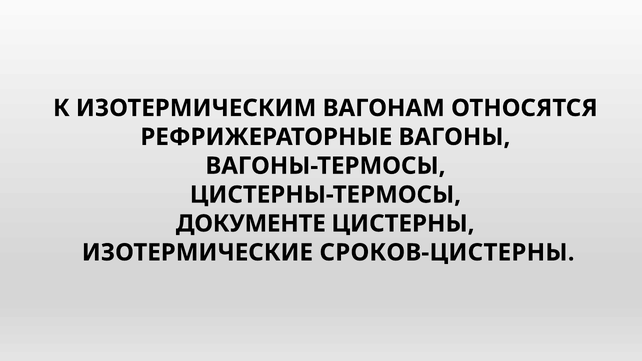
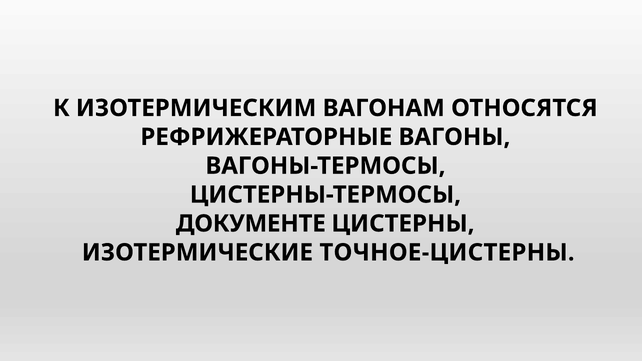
СРОКОВ-ЦИСТЕРНЫ: СРОКОВ-ЦИСТЕРНЫ -> ТОЧНОЕ-ЦИСТЕРНЫ
